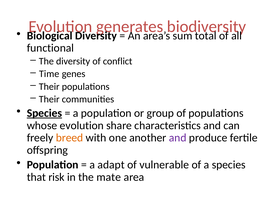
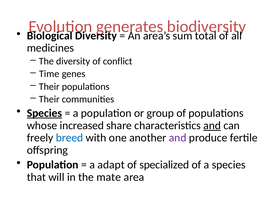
functional: functional -> medicines
whose evolution: evolution -> increased
and at (212, 126) underline: none -> present
breed colour: orange -> blue
vulnerable: vulnerable -> specialized
risk: risk -> will
